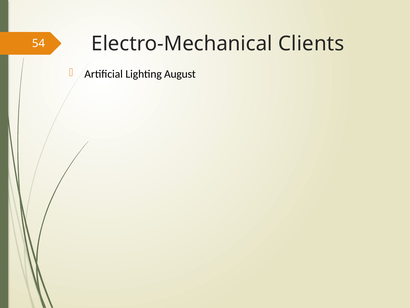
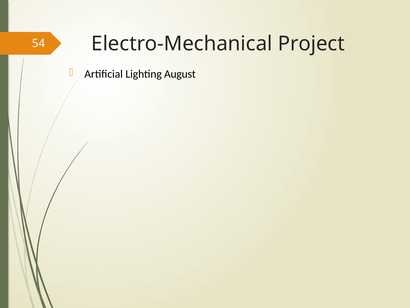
Clients: Clients -> Project
